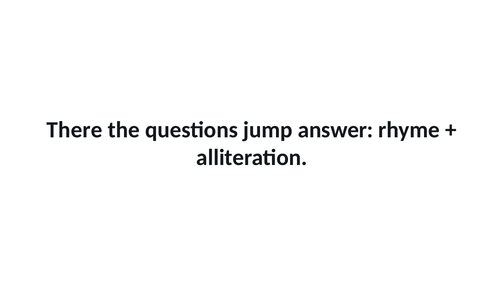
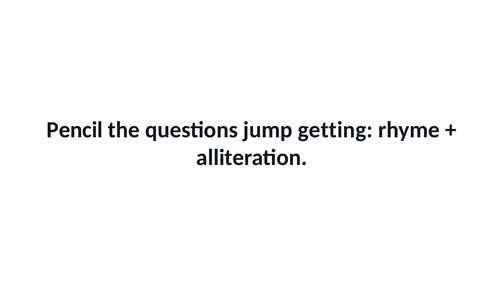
There: There -> Pencil
answer: answer -> getting
